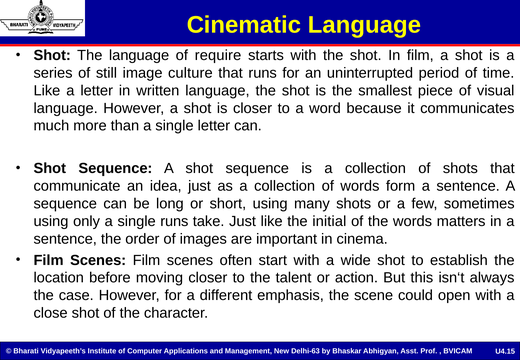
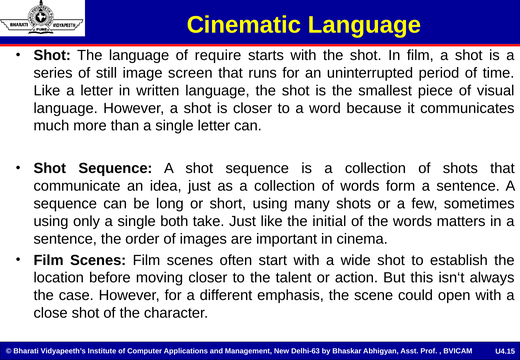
culture: culture -> screen
single runs: runs -> both
